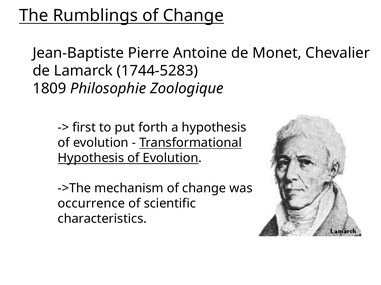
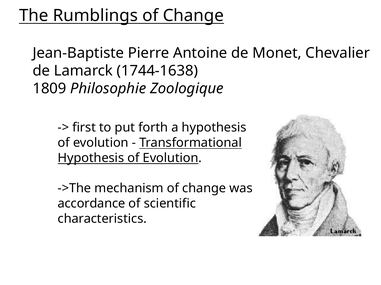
1744-5283: 1744-5283 -> 1744-1638
occurrence: occurrence -> accordance
